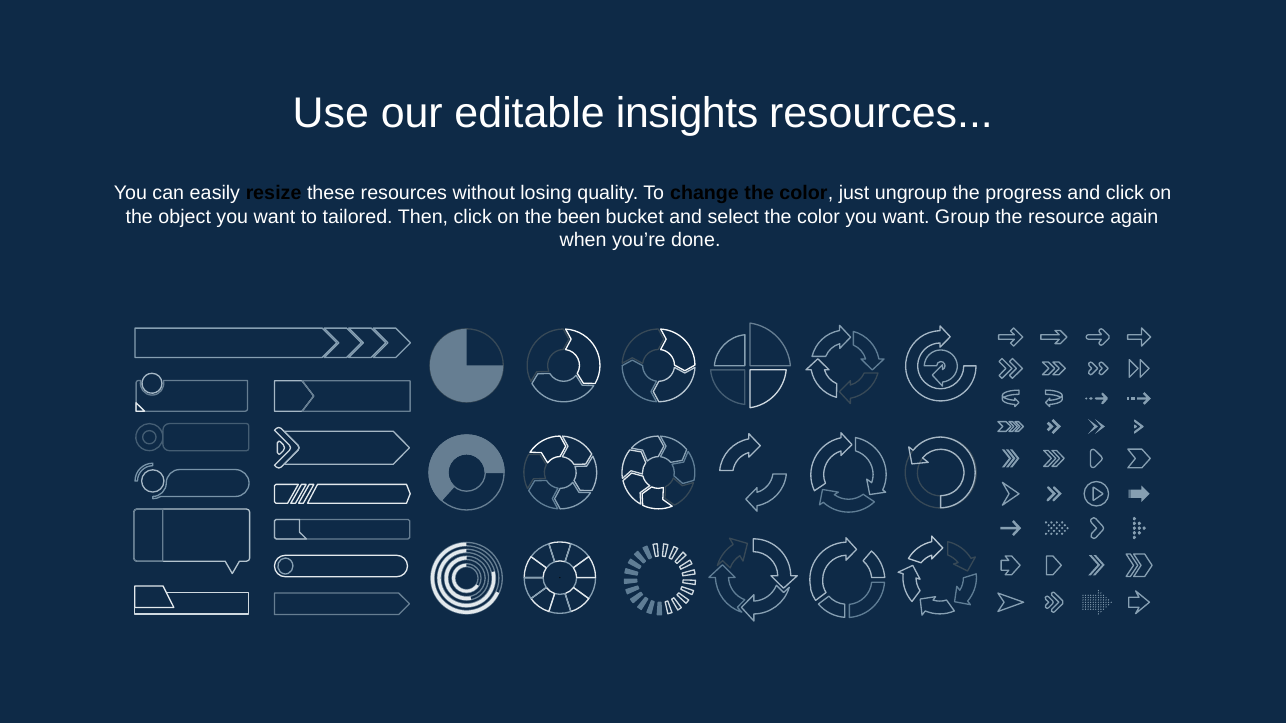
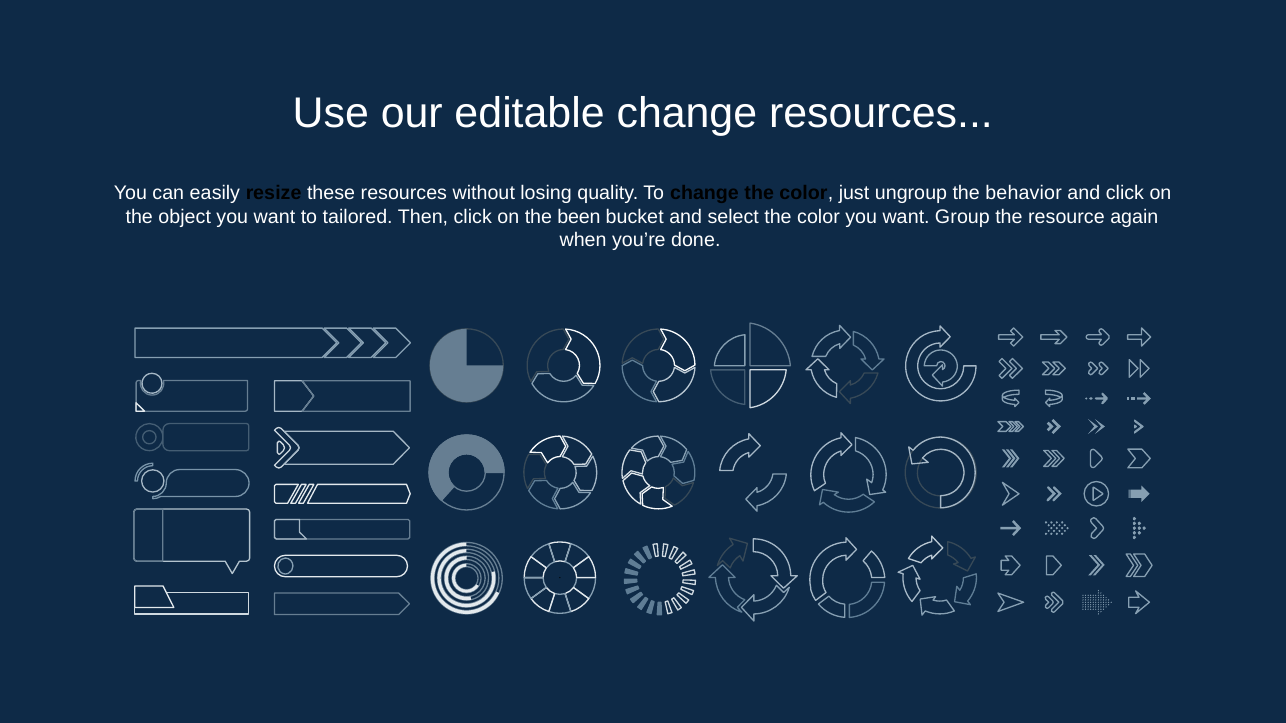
editable insights: insights -> change
progress: progress -> behavior
